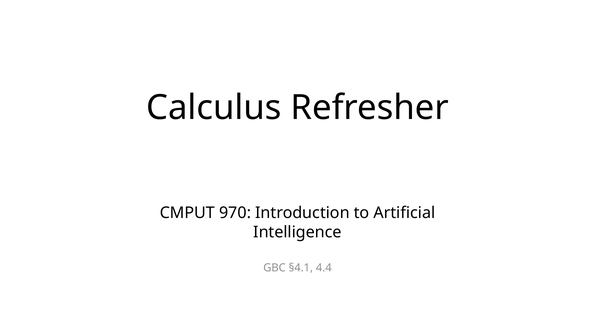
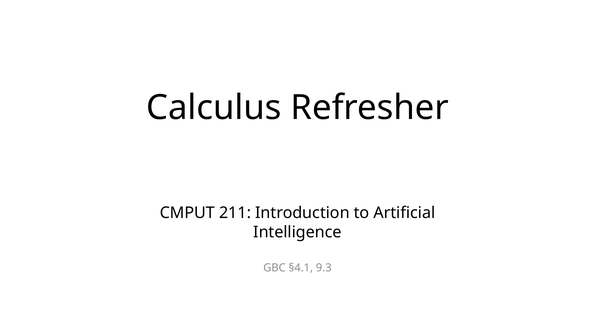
970: 970 -> 211
4.4: 4.4 -> 9.3
